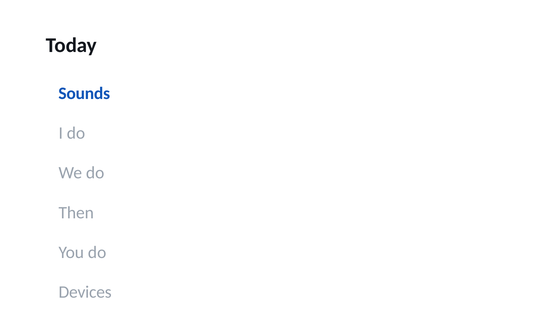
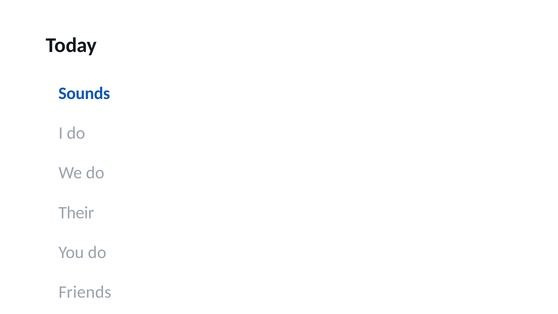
Then: Then -> Their
Devices: Devices -> Friends
